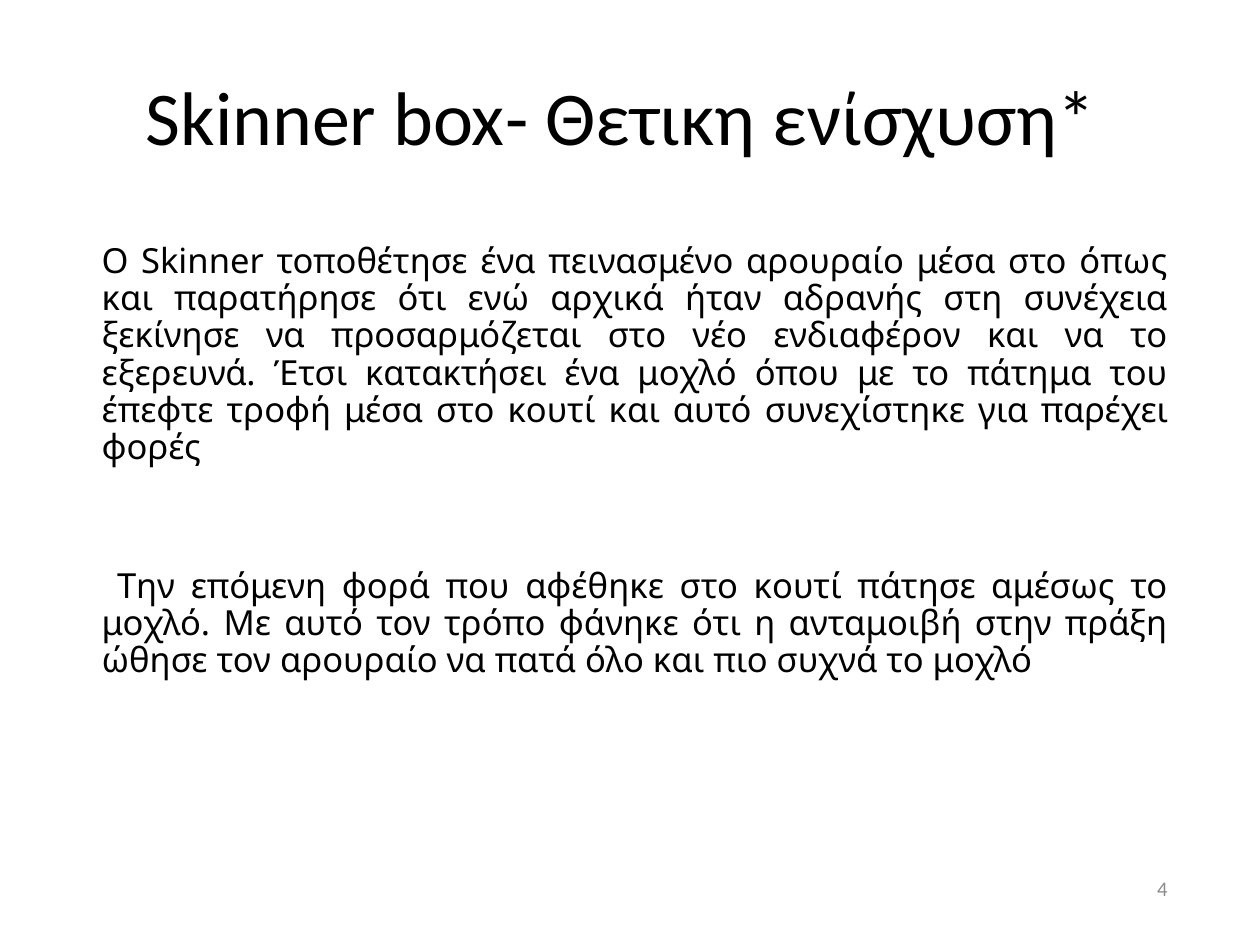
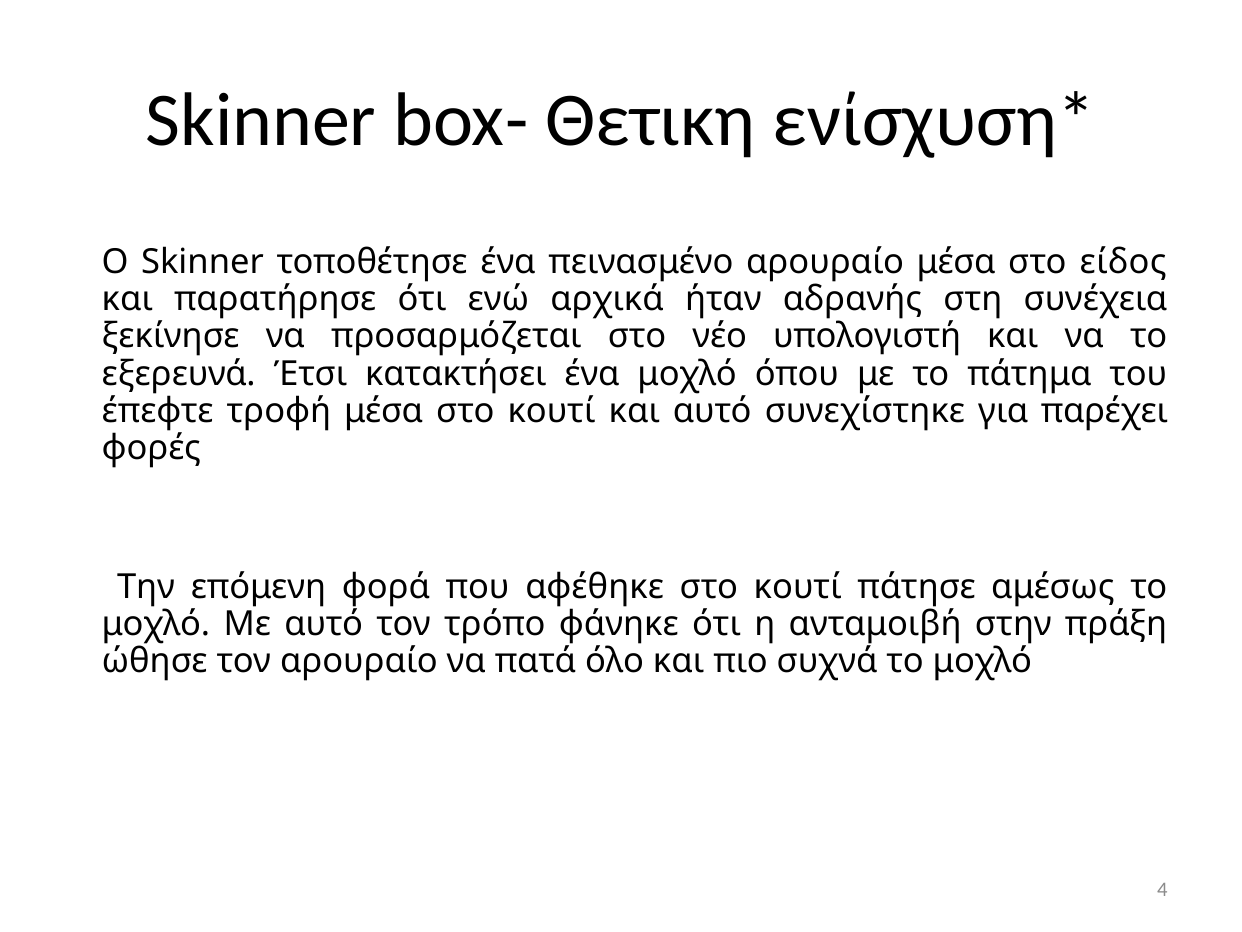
όπως: όπως -> είδος
ενδιαφέρον: ενδιαφέρον -> υπολογιστή
